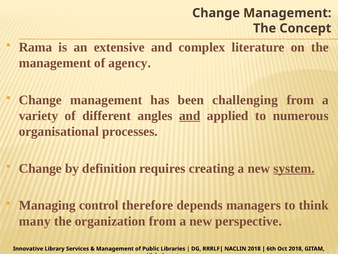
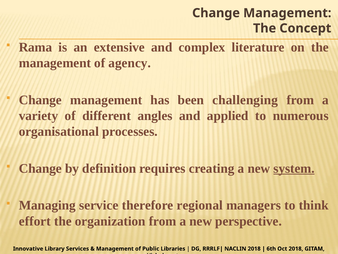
and at (190, 115) underline: present -> none
control: control -> service
depends: depends -> regional
many: many -> effort
